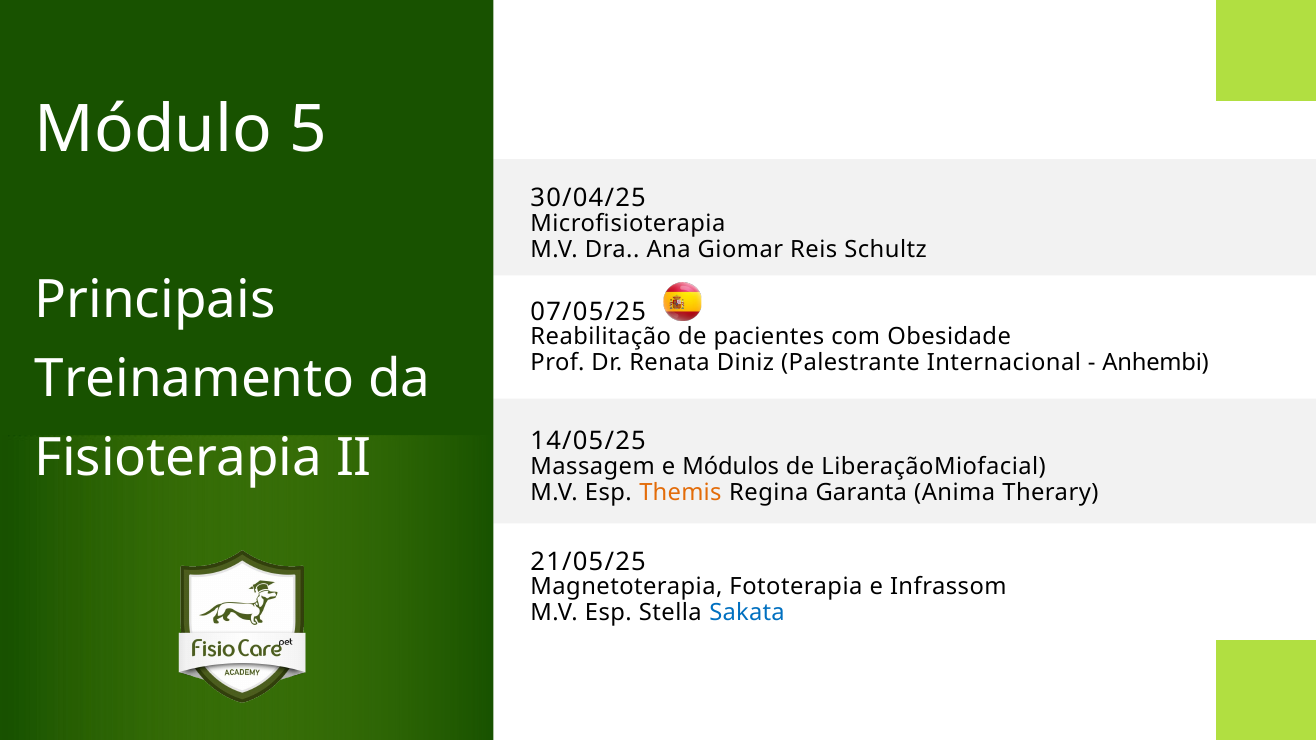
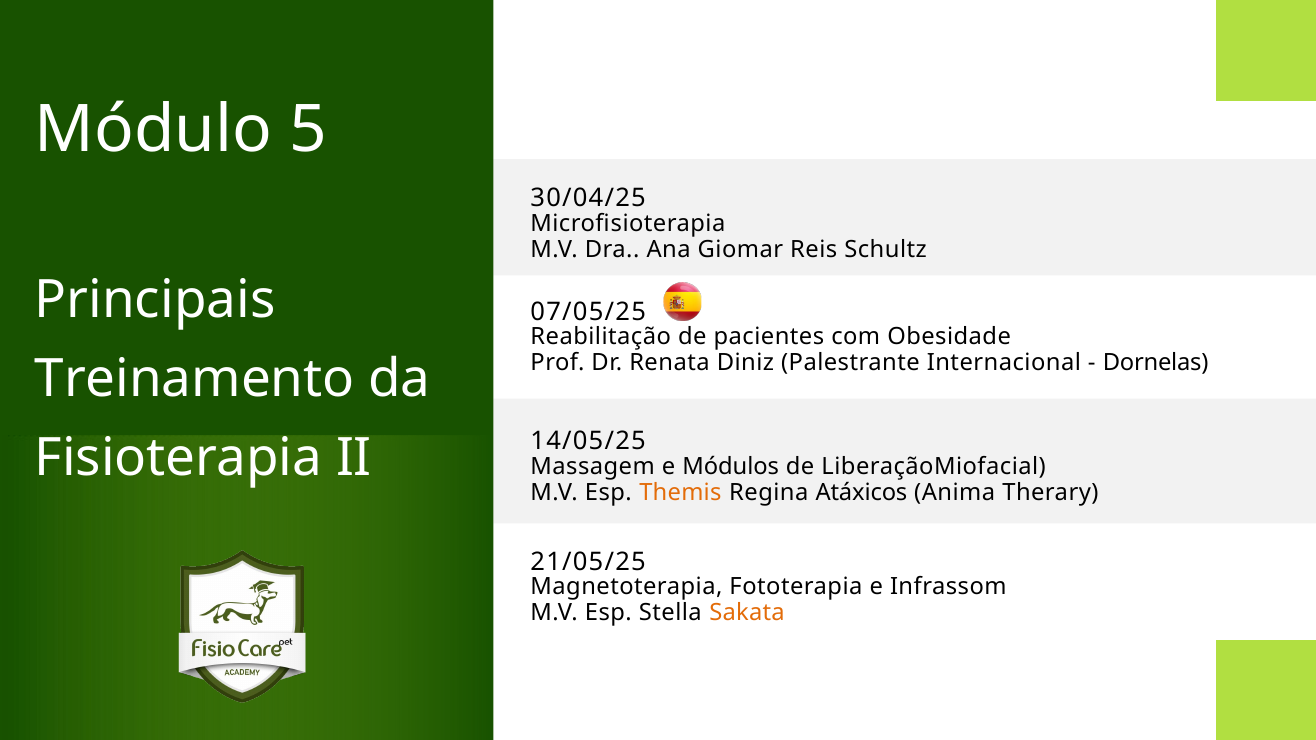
Anhembi: Anhembi -> Dornelas
Garanta: Garanta -> Atáxicos
Sakata colour: blue -> orange
